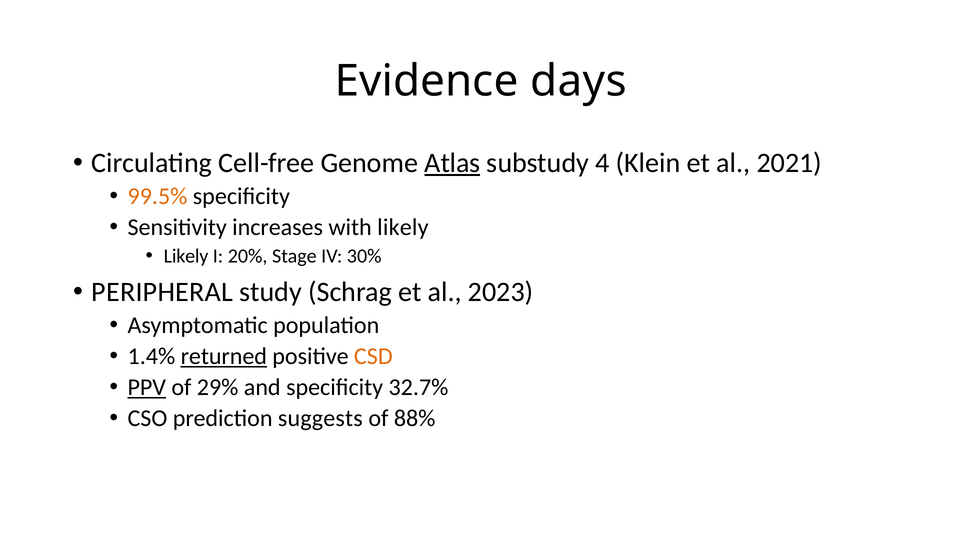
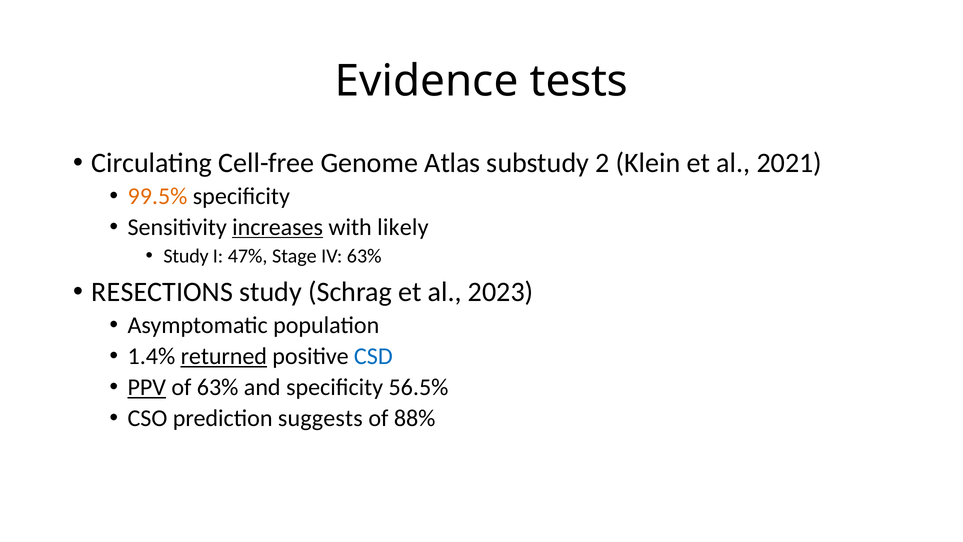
days: days -> tests
Atlas underline: present -> none
4: 4 -> 2
increases underline: none -> present
Likely at (186, 256): Likely -> Study
20%: 20% -> 47%
IV 30%: 30% -> 63%
PERIPHERAL: PERIPHERAL -> RESECTIONS
CSD colour: orange -> blue
of 29%: 29% -> 63%
32.7%: 32.7% -> 56.5%
